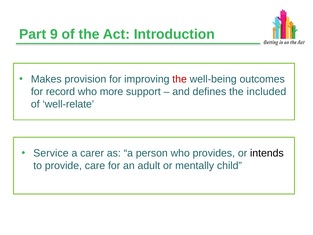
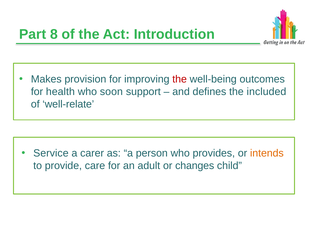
9: 9 -> 8
record: record -> health
more: more -> soon
intends colour: black -> orange
mentally: mentally -> changes
